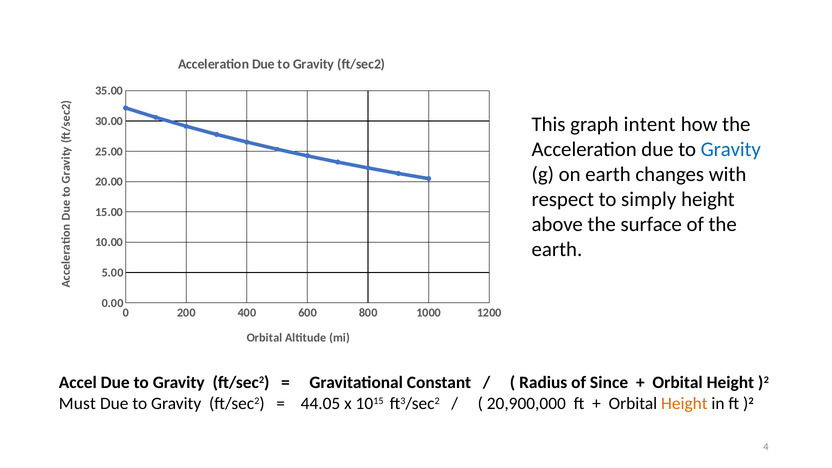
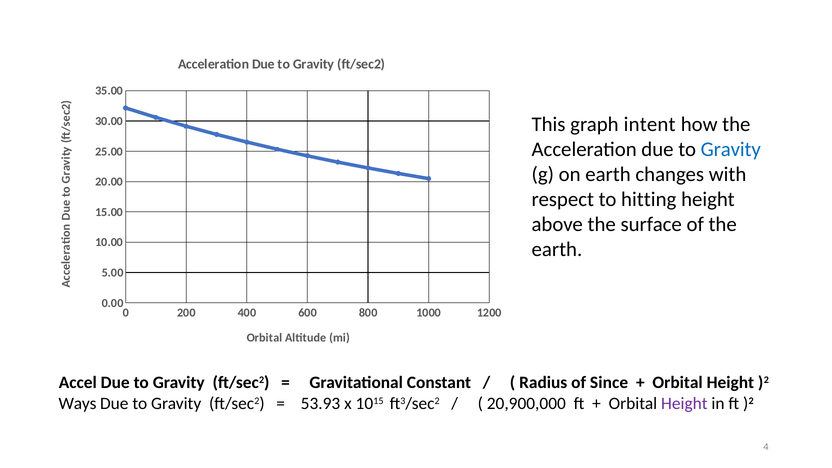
simply: simply -> hitting
Must: Must -> Ways
44.05: 44.05 -> 53.93
Height at (684, 404) colour: orange -> purple
